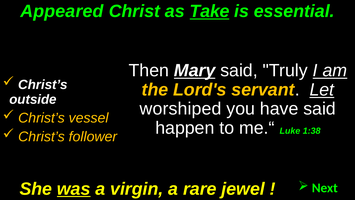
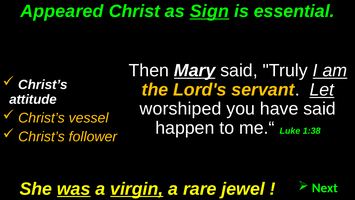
Take: Take -> Sign
outside: outside -> attitude
virgin underline: none -> present
